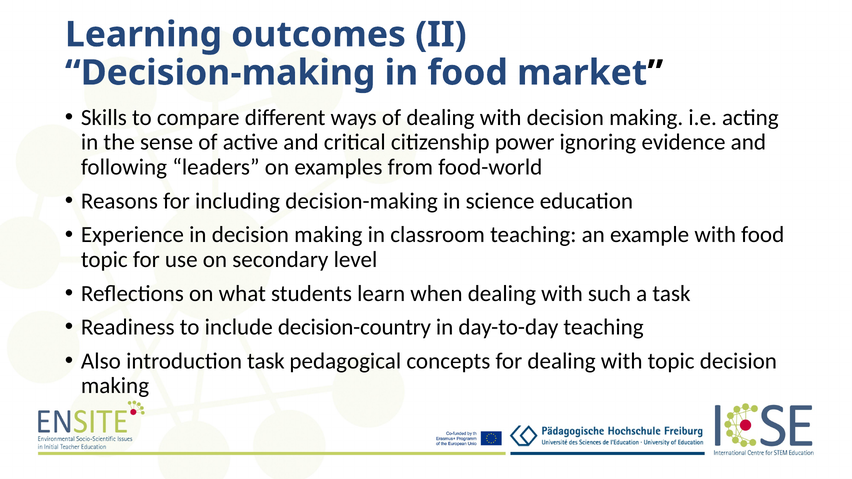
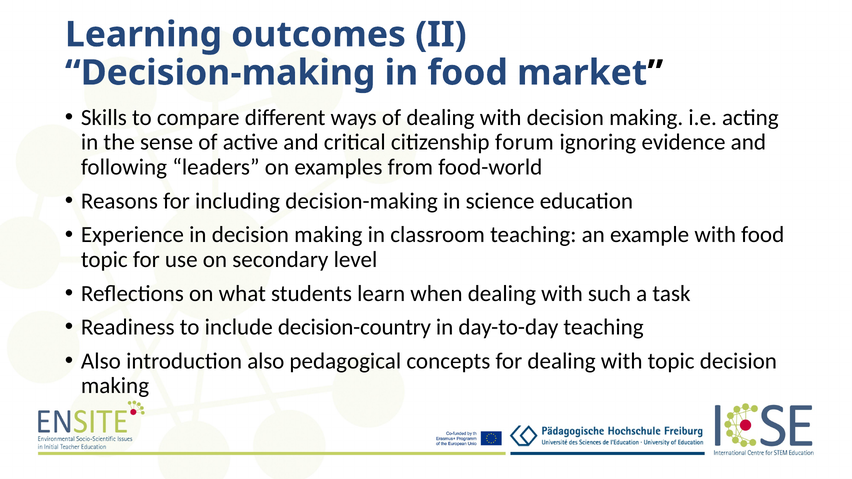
power: power -> forum
introduction task: task -> also
